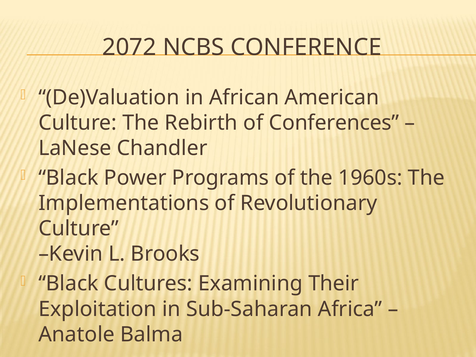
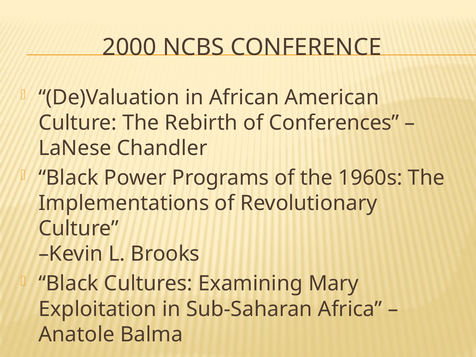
2072: 2072 -> 2000
Their: Their -> Mary
